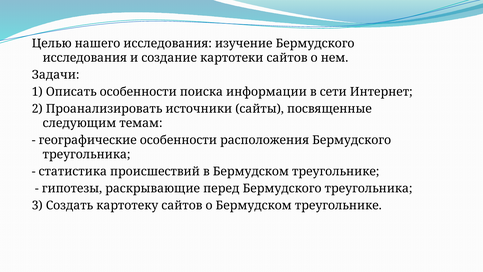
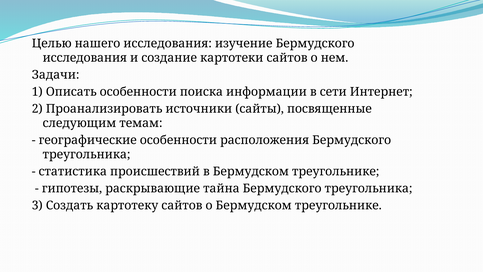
перед: перед -> тайна
